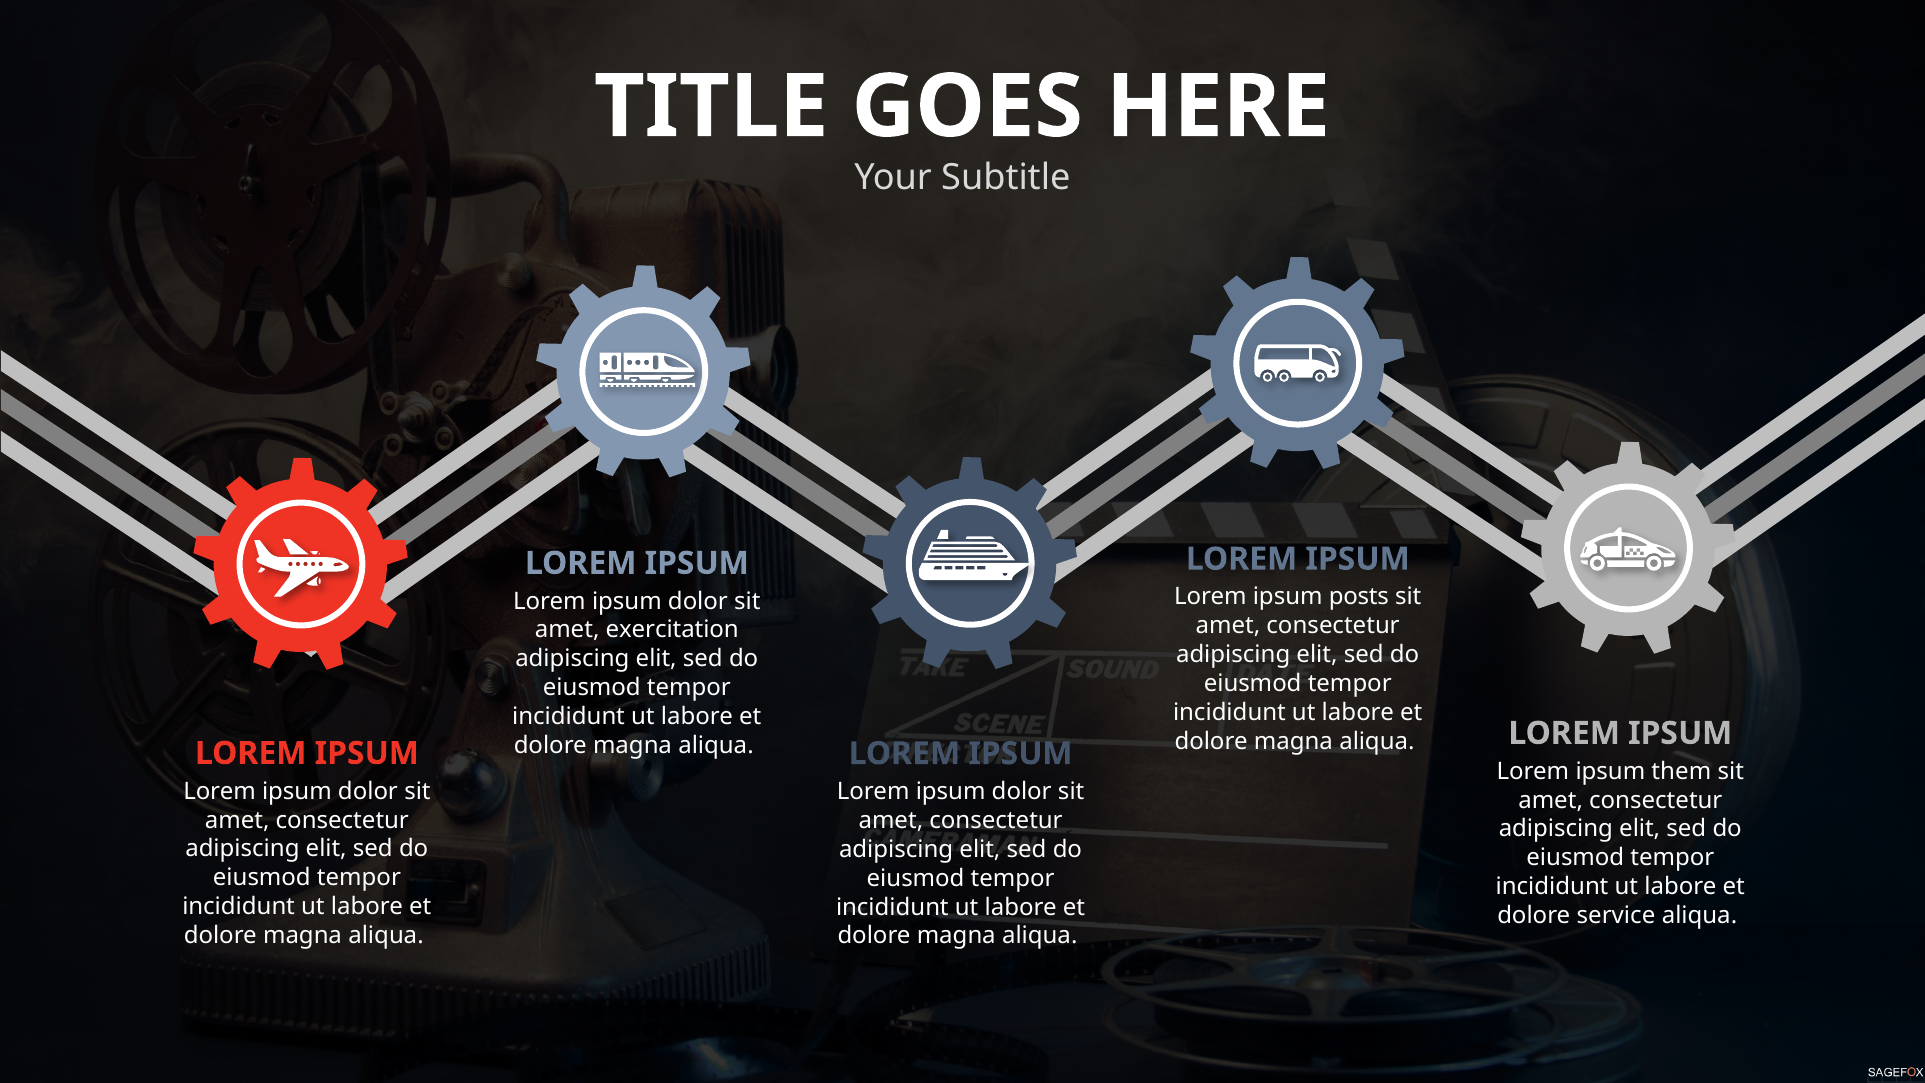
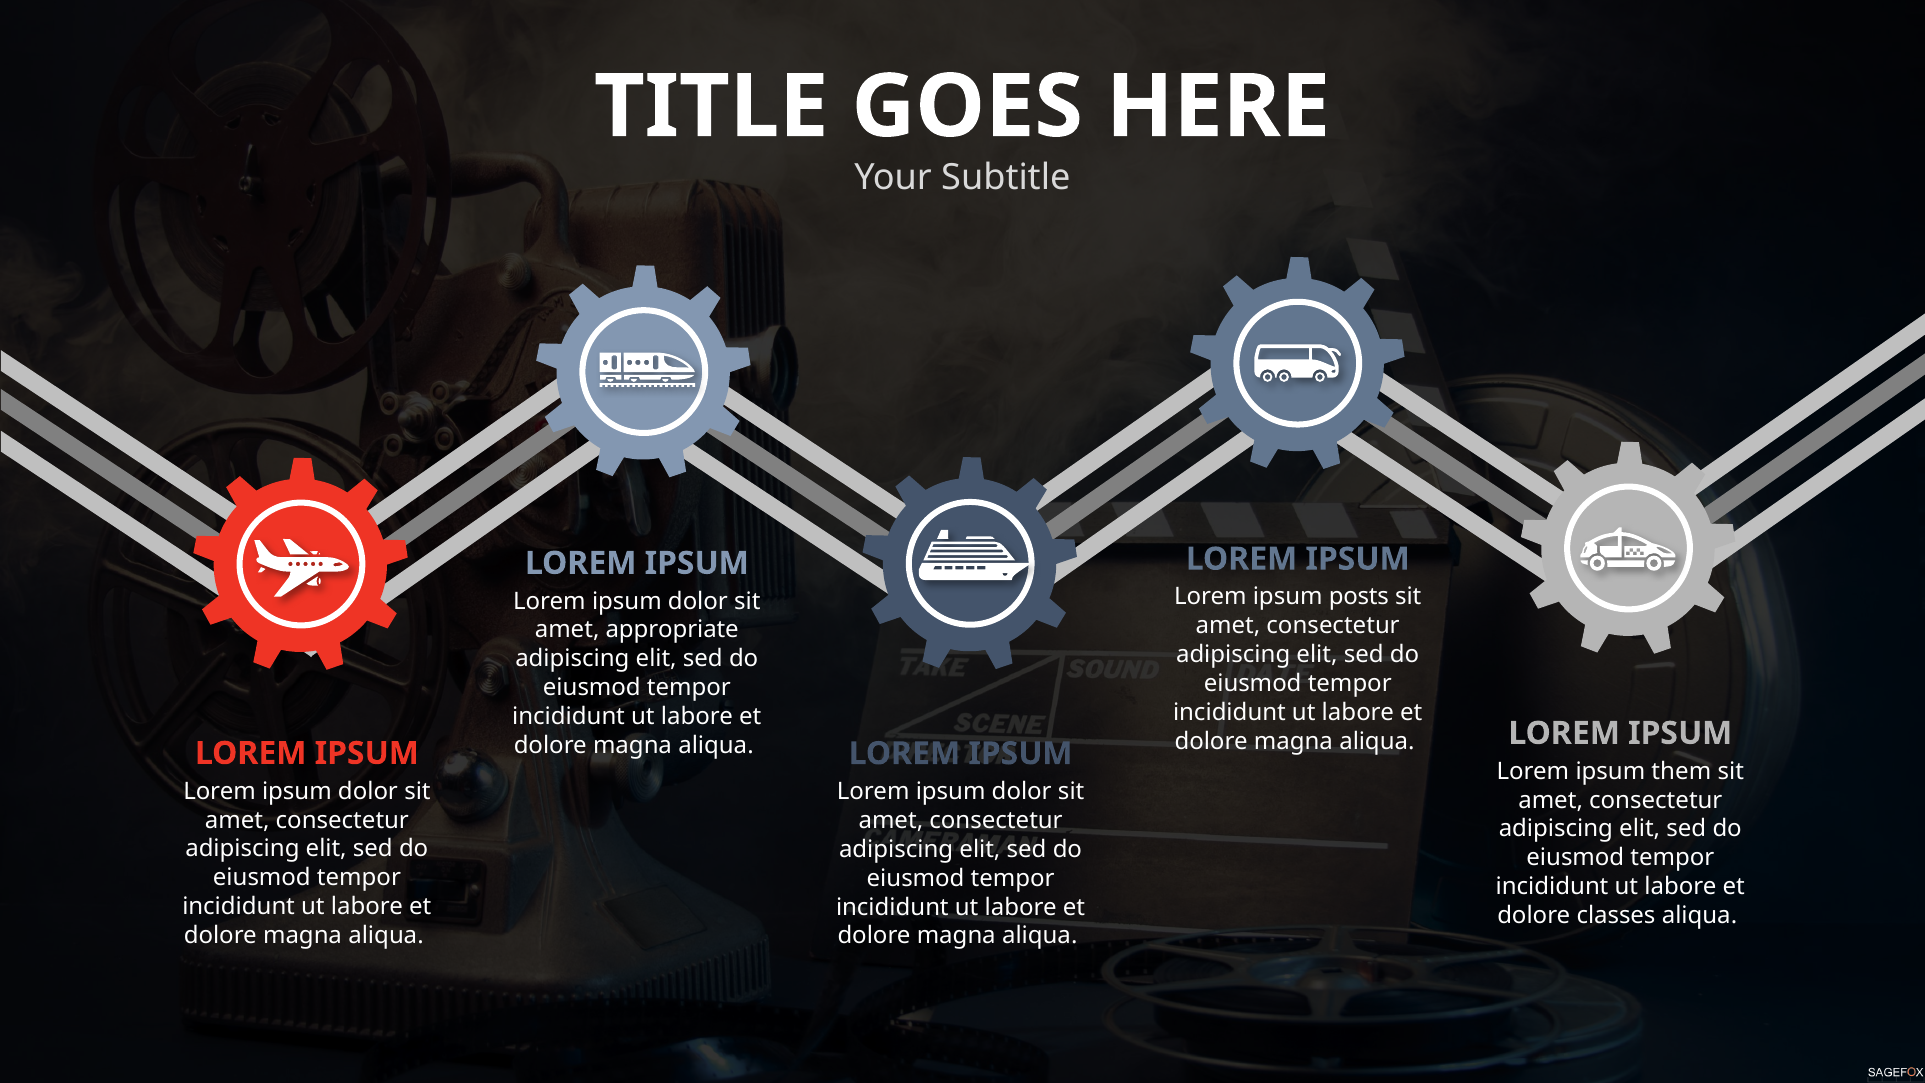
exercitation: exercitation -> appropriate
service: service -> classes
